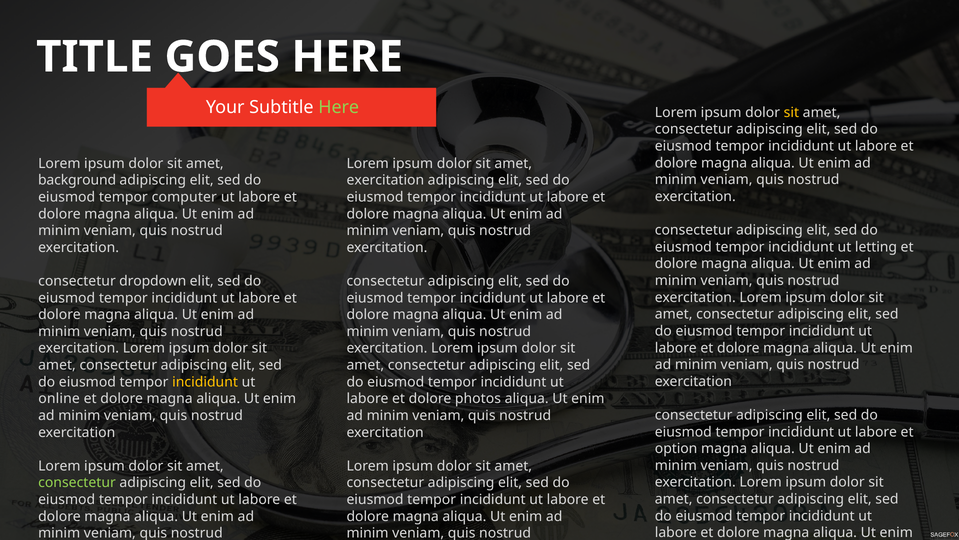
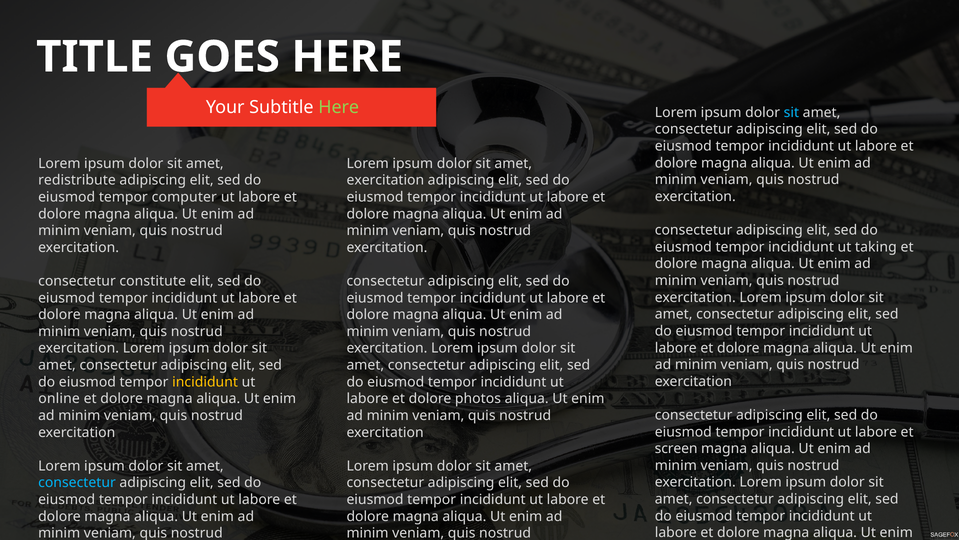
sit at (791, 112) colour: yellow -> light blue
background: background -> redistribute
letting: letting -> taking
dropdown: dropdown -> constitute
option: option -> screen
consectetur at (77, 482) colour: light green -> light blue
